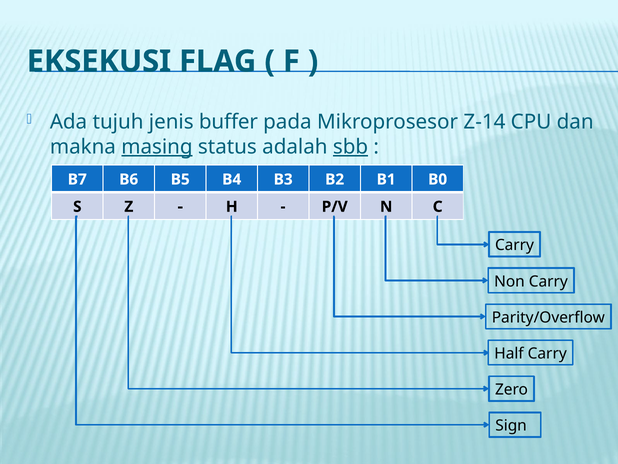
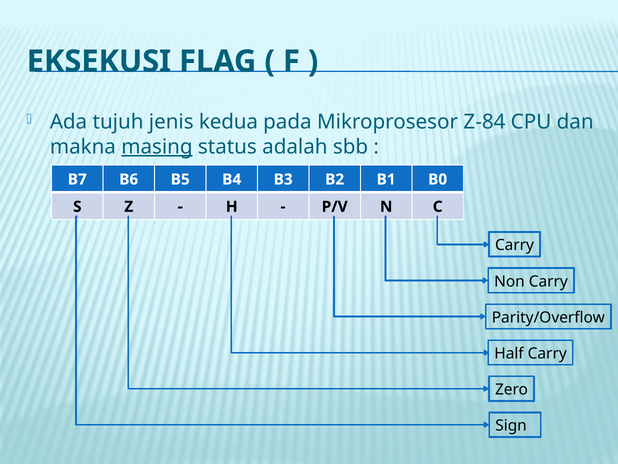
buffer: buffer -> kedua
Z-14: Z-14 -> Z-84
sbb underline: present -> none
